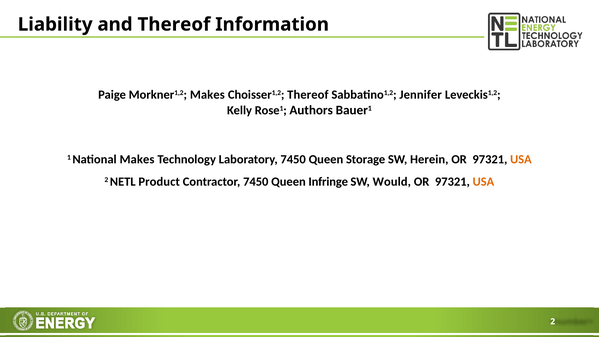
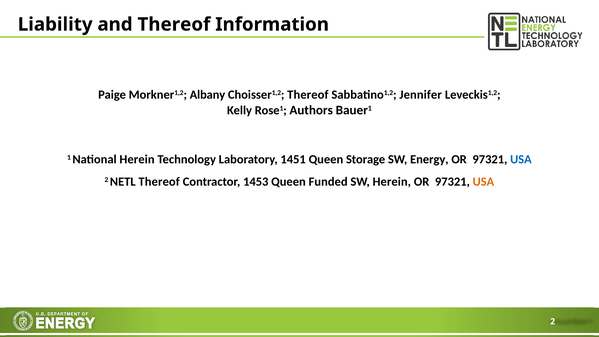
Morkner1,2 Makes: Makes -> Albany
National Makes: Makes -> Herein
Laboratory 7450: 7450 -> 1451
Herein: Herein -> Energy
USA at (521, 159) colour: orange -> blue
NETL Product: Product -> Thereof
Contractor 7450: 7450 -> 1453
Infringe: Infringe -> Funded
SW Would: Would -> Herein
